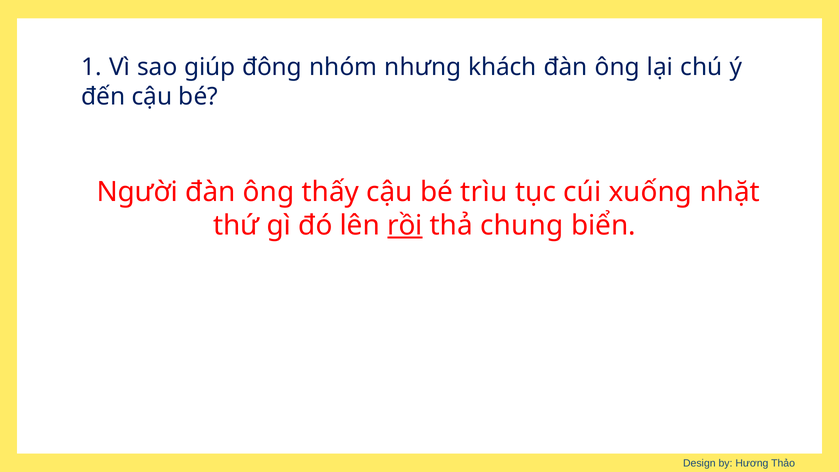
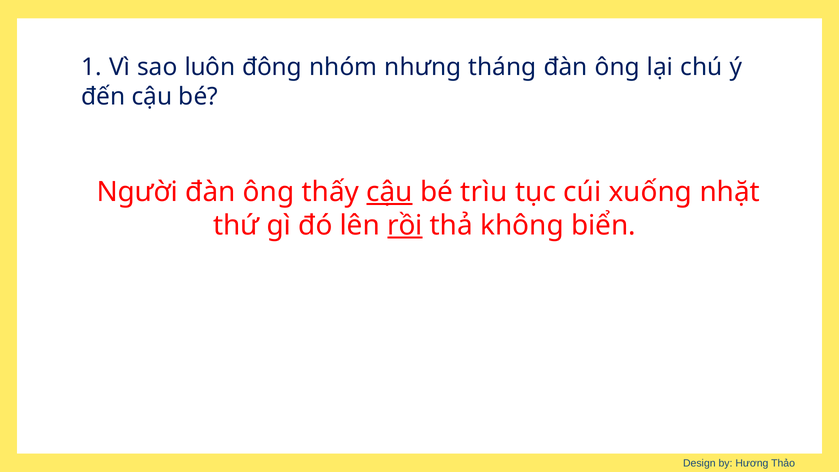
giúp: giúp -> luôn
khách: khách -> tháng
cậu at (389, 192) underline: none -> present
chung: chung -> không
